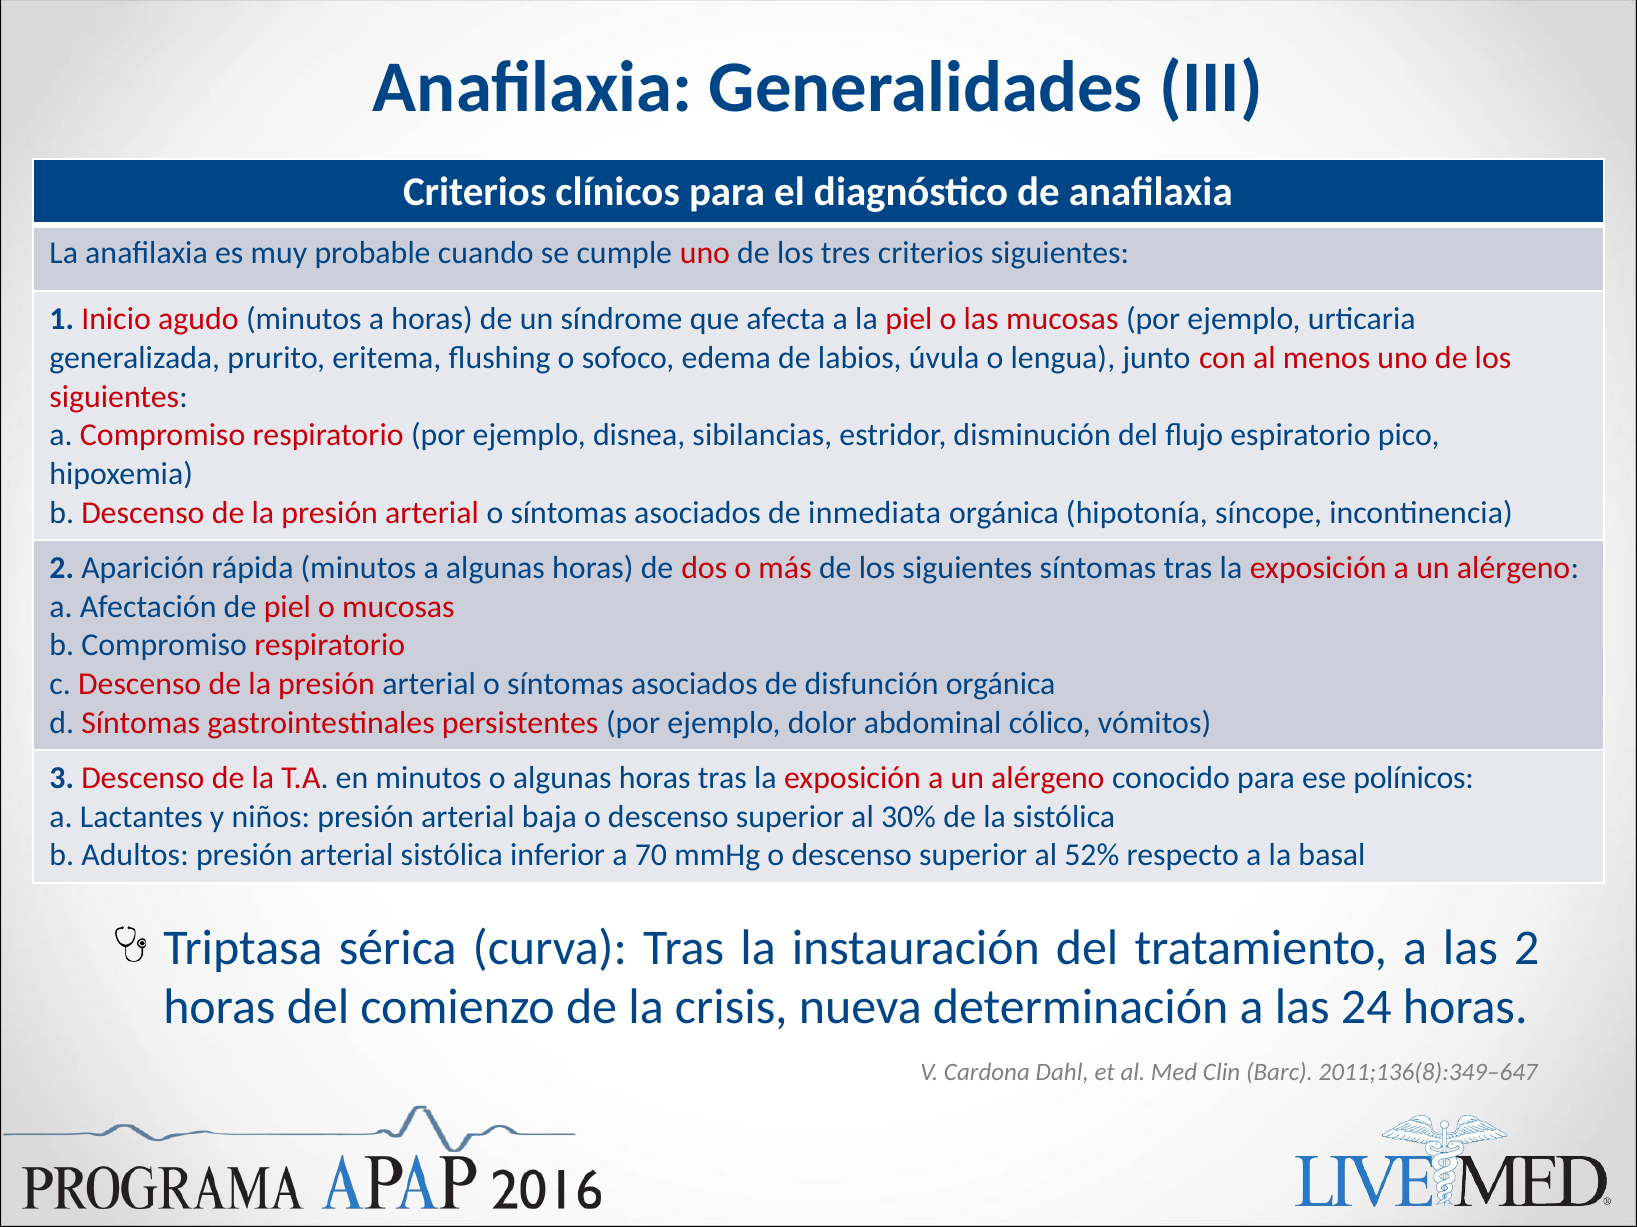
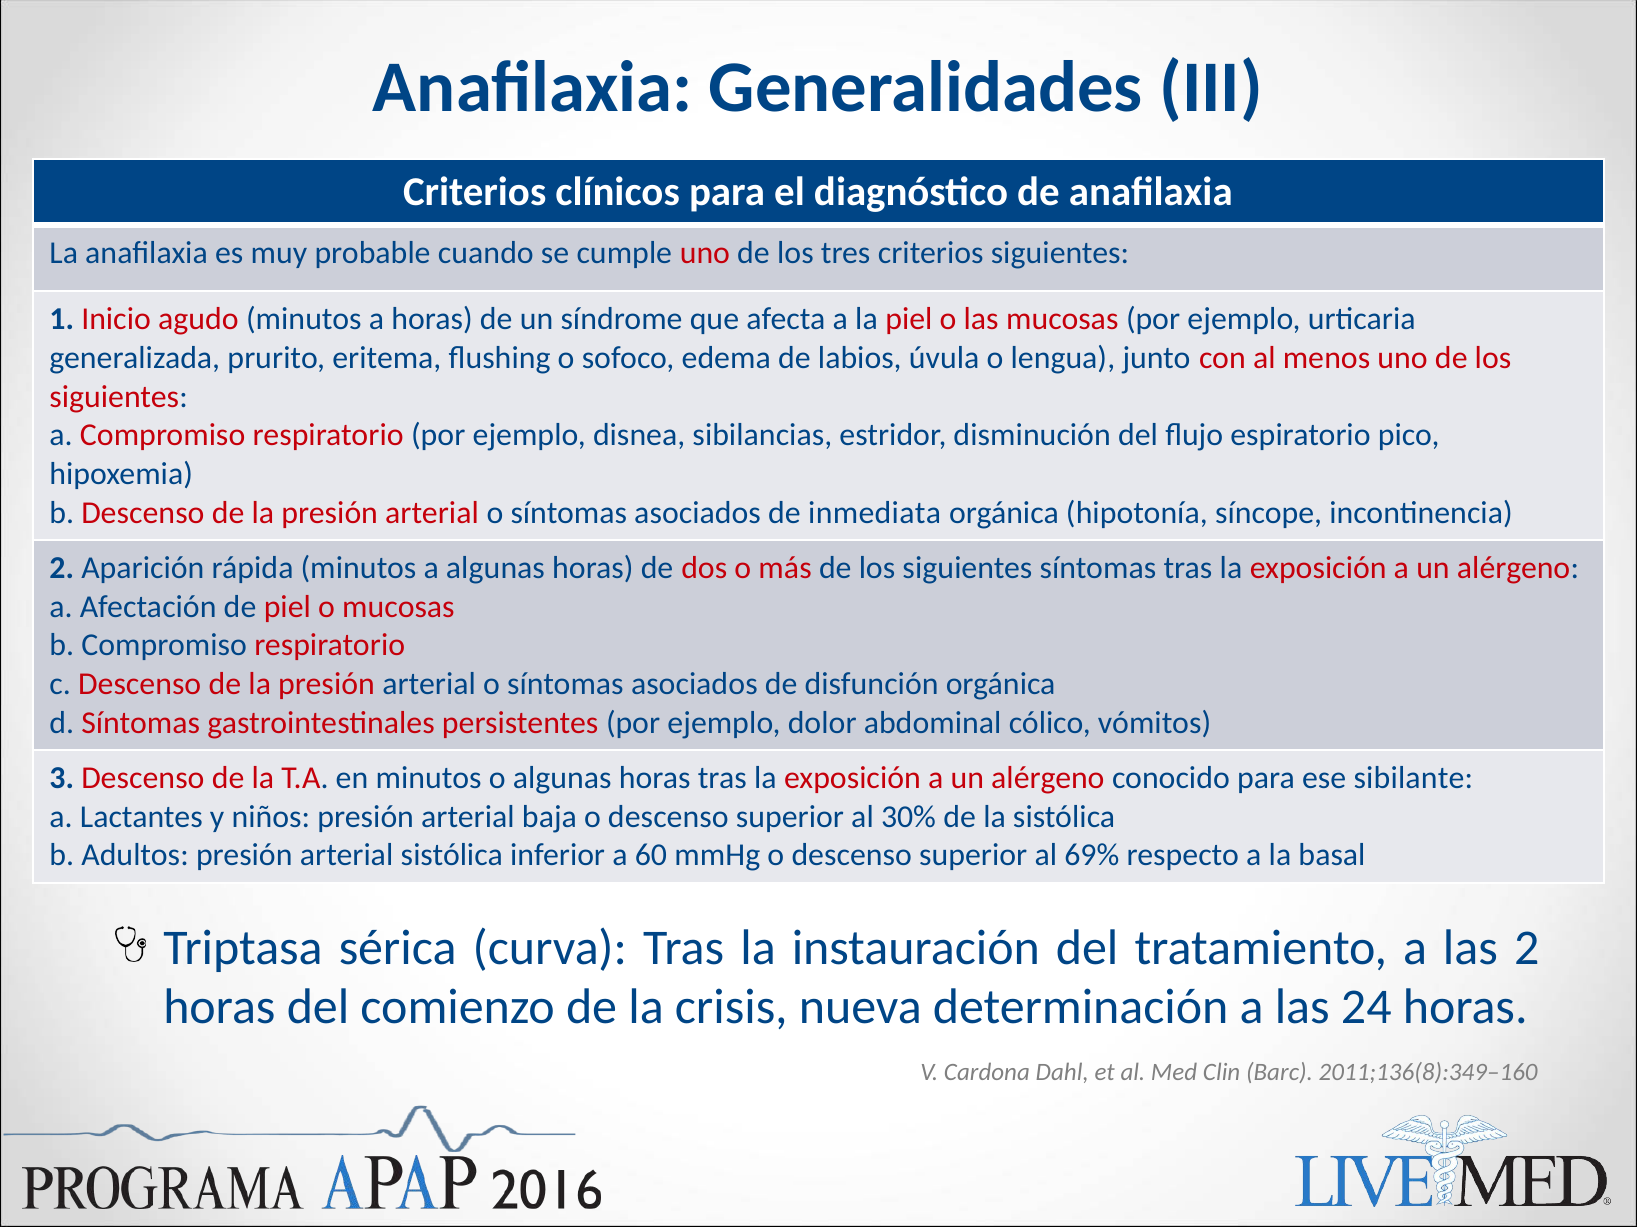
polínicos: polínicos -> sibilante
70: 70 -> 60
52%: 52% -> 69%
2011;136(8):349–647: 2011;136(8):349–647 -> 2011;136(8):349–160
